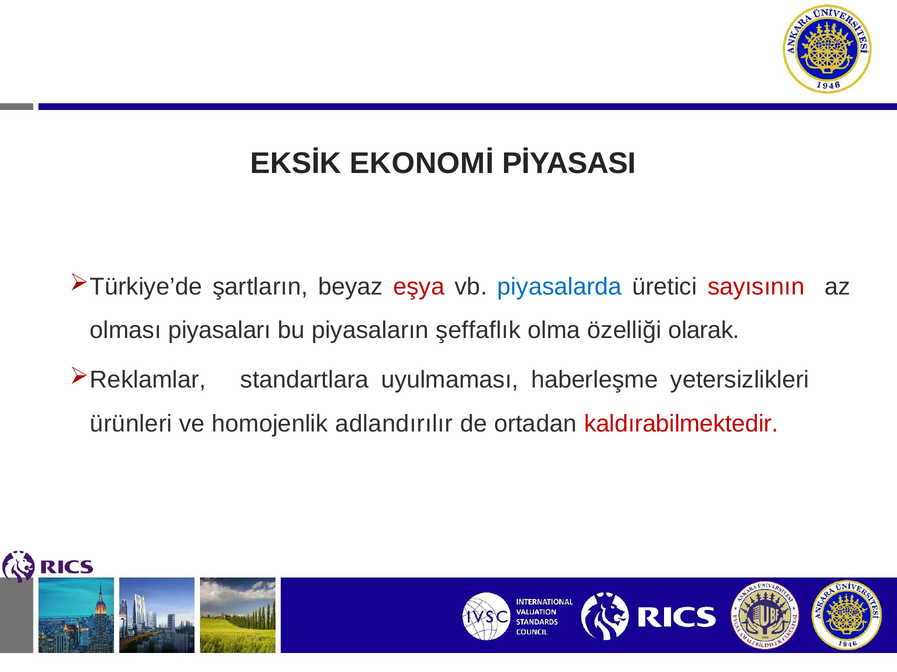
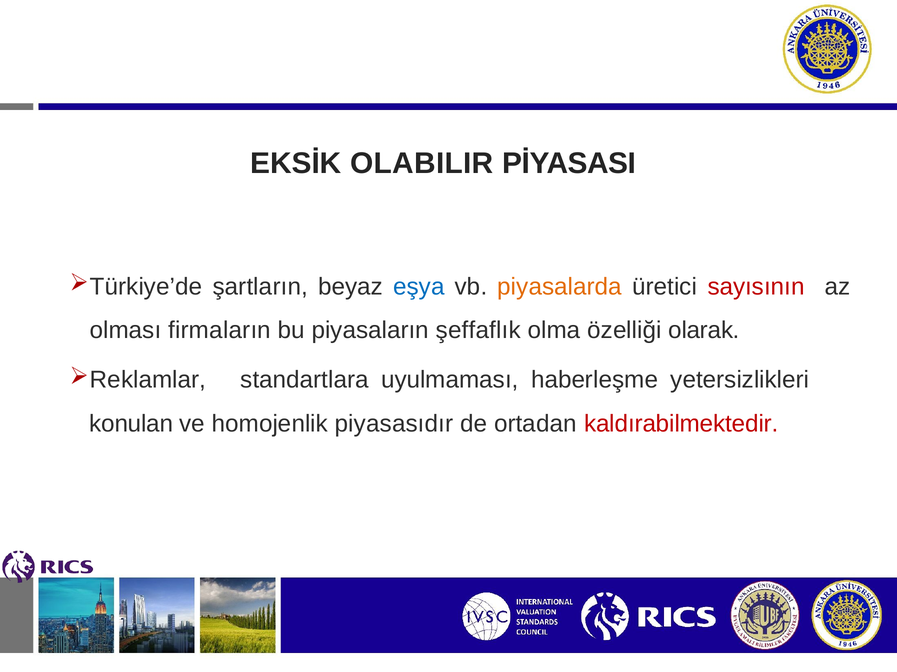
EKONOMİ: EKONOMİ -> OLABILIR
eşya colour: red -> blue
piyasalarda colour: blue -> orange
piyasaları: piyasaları -> firmaların
ürünleri: ürünleri -> konulan
adlandırılır: adlandırılır -> piyasasıdır
